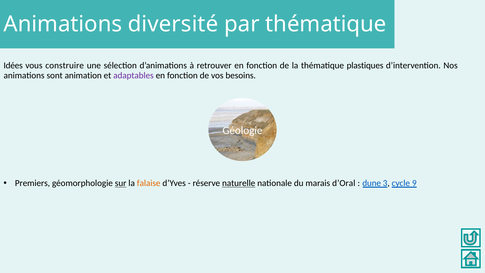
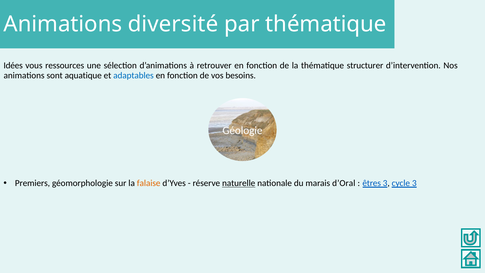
construire: construire -> ressources
plastiques: plastiques -> structurer
animation: animation -> aquatique
adaptables colour: purple -> blue
sur underline: present -> none
dune: dune -> êtres
cycle 9: 9 -> 3
